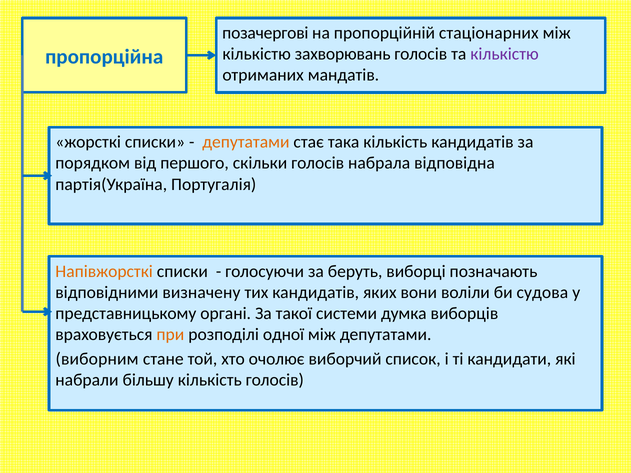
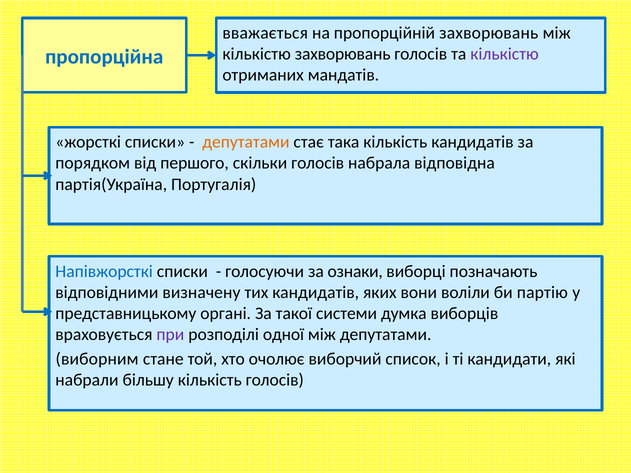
позачергові: позачергові -> вважається
пропорційній стаціонарних: стаціонарних -> захворювань
Напівжорсткі colour: orange -> blue
беруть: беруть -> ознаки
судова: судова -> партію
при colour: orange -> purple
